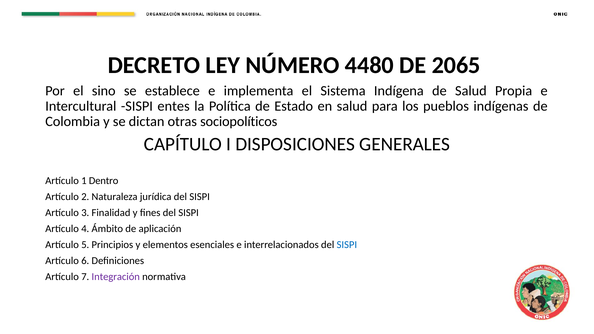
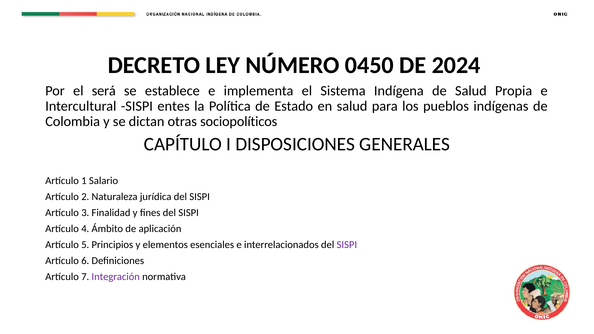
4480: 4480 -> 0450
2065: 2065 -> 2024
sino: sino -> será
Dentro: Dentro -> Salario
SISPI at (347, 245) colour: blue -> purple
